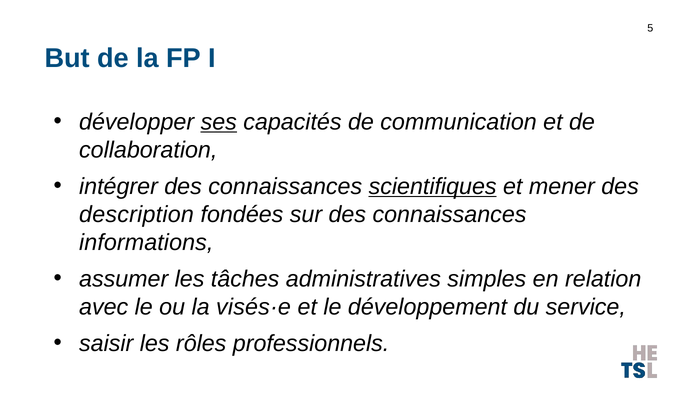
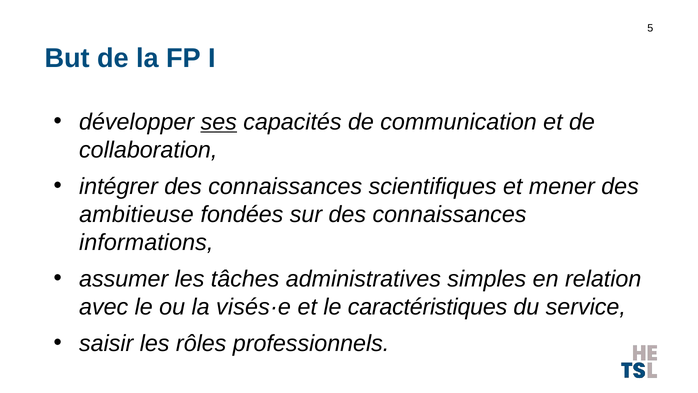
scientifiques underline: present -> none
description: description -> ambitieuse
développement: développement -> caractéristiques
